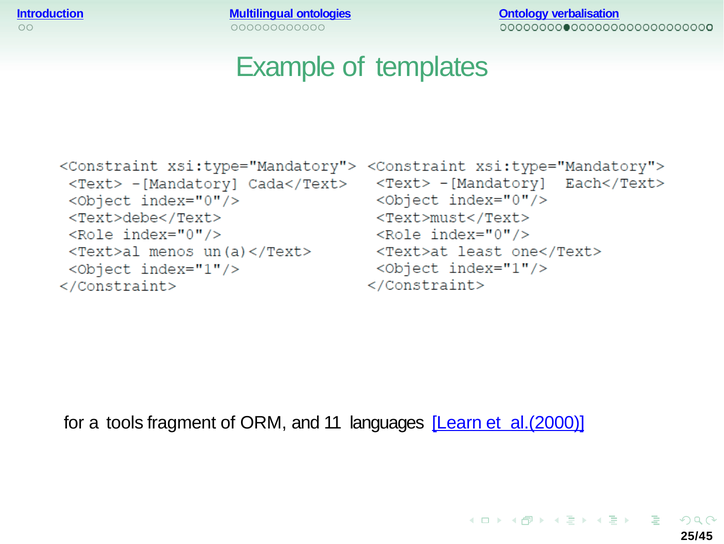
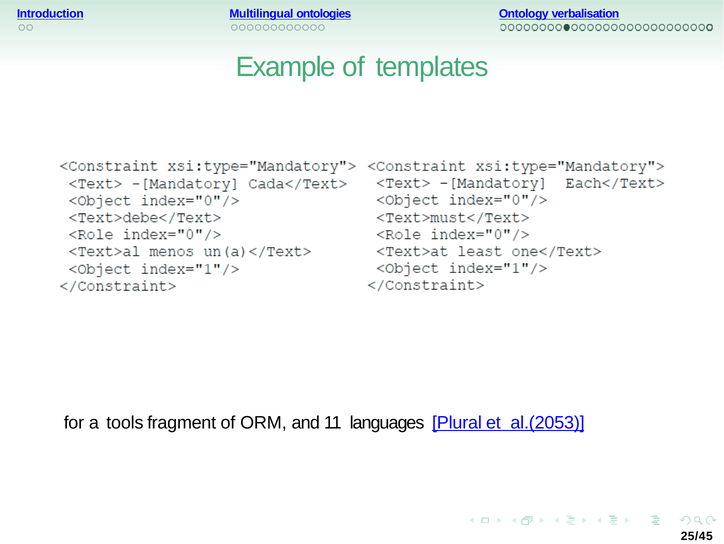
Learn: Learn -> Plural
al.(2000: al.(2000 -> al.(2053
